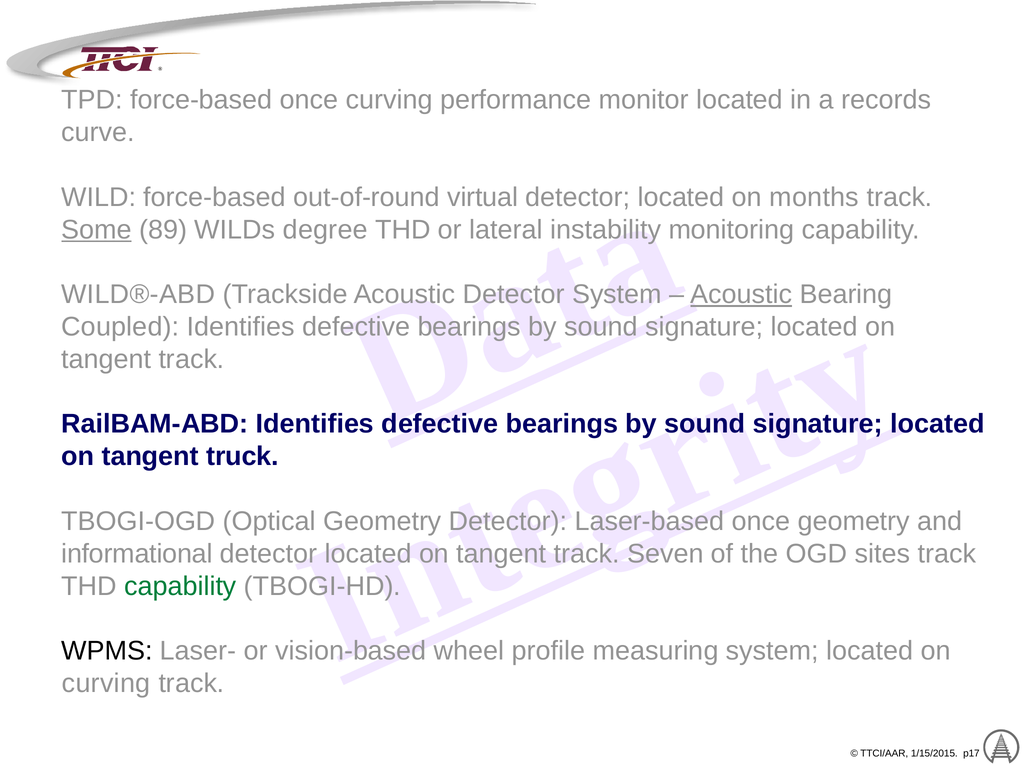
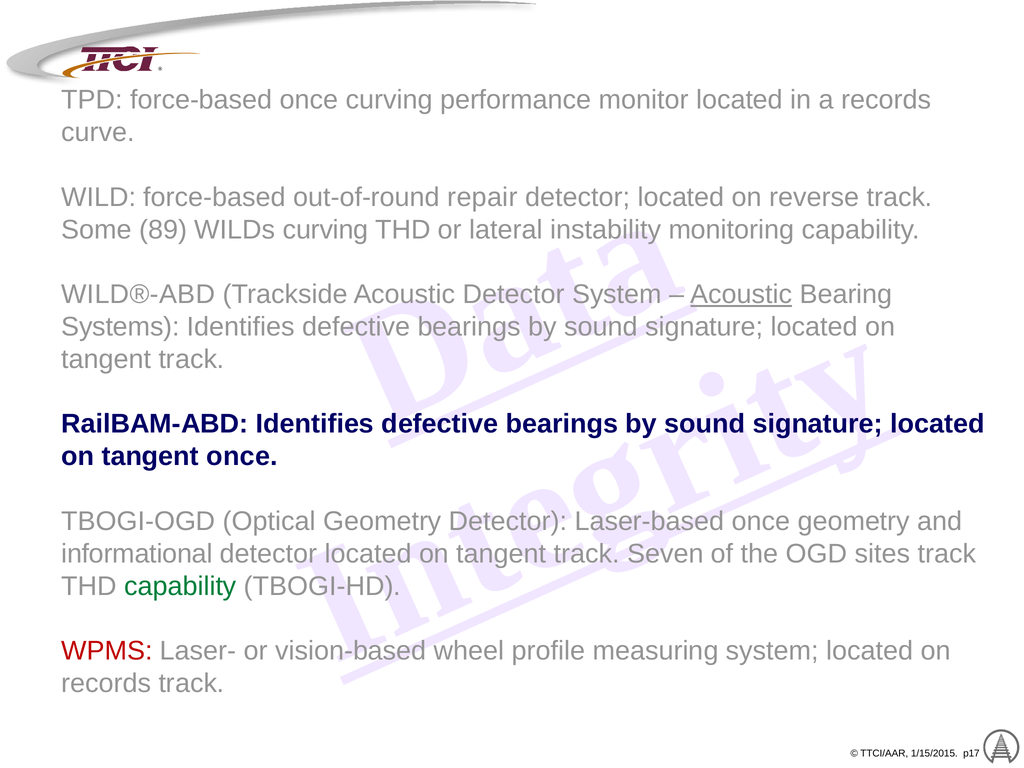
virtual: virtual -> repair
months: months -> reverse
Some underline: present -> none
WILDs degree: degree -> curving
Coupled: Coupled -> Systems
tangent truck: truck -> once
WPMS colour: black -> red
curving at (106, 683): curving -> records
